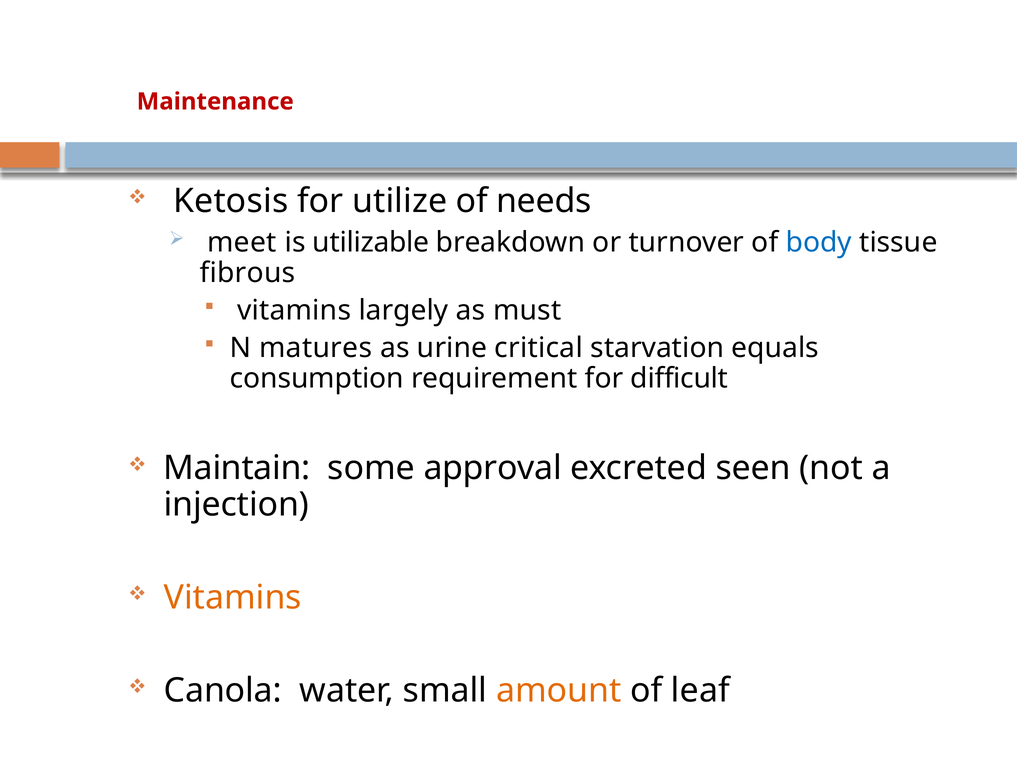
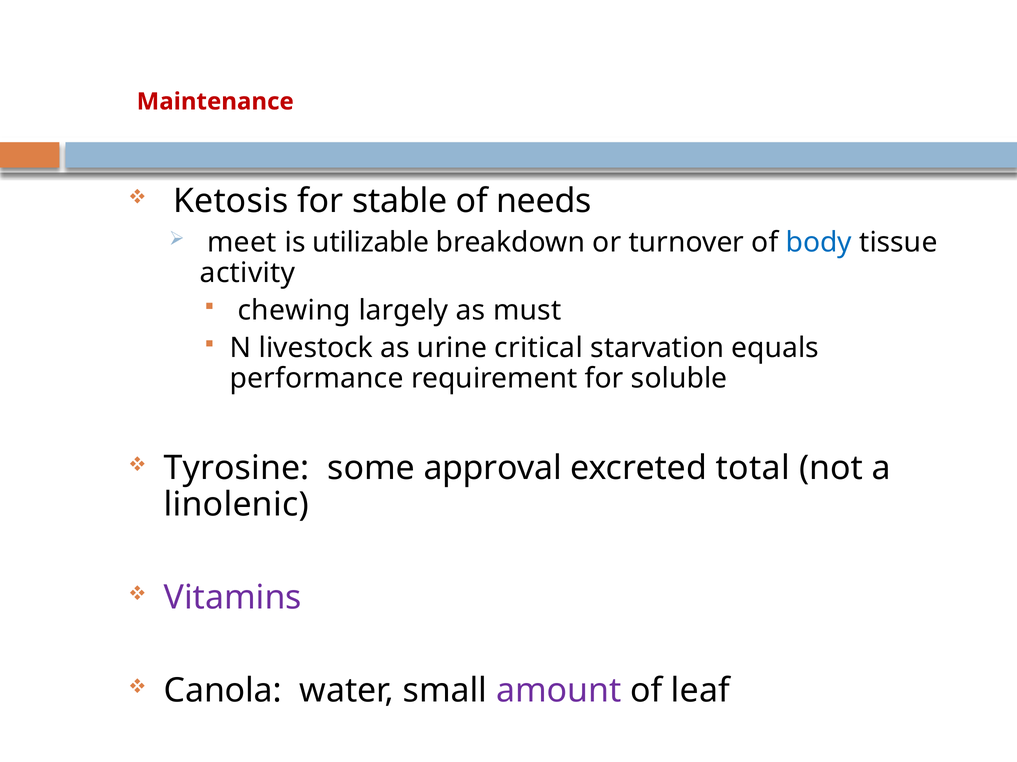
utilize: utilize -> stable
fibrous: fibrous -> activity
vitamins at (294, 311): vitamins -> chewing
matures: matures -> livestock
consumption: consumption -> performance
difficult: difficult -> soluble
Maintain: Maintain -> Tyrosine
seen: seen -> total
injection: injection -> linolenic
Vitamins at (233, 598) colour: orange -> purple
amount colour: orange -> purple
